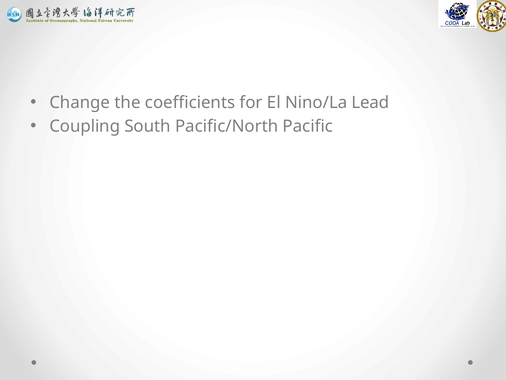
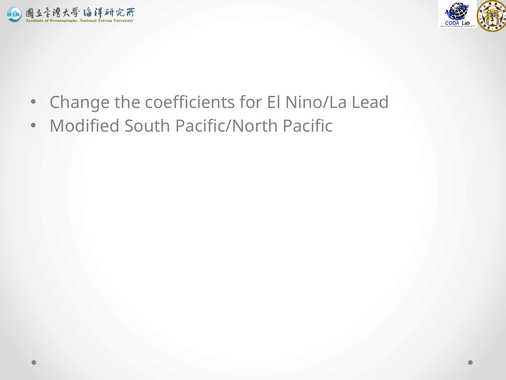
Coupling: Coupling -> Modified
